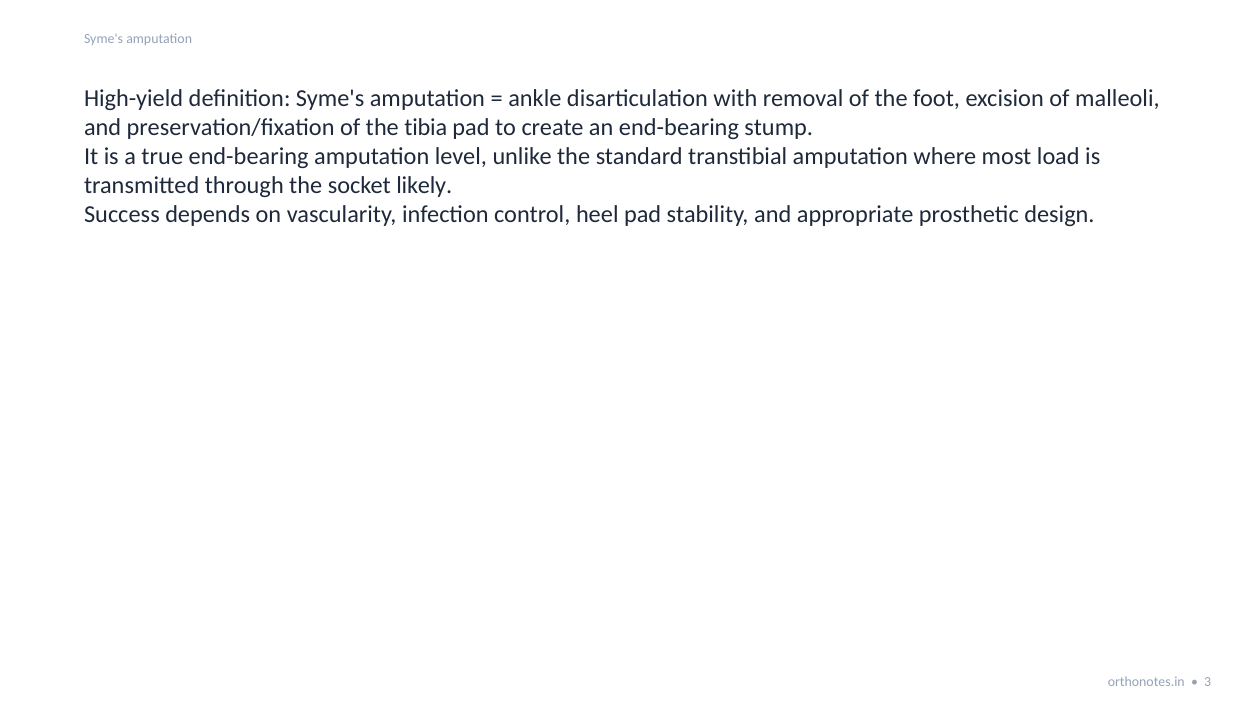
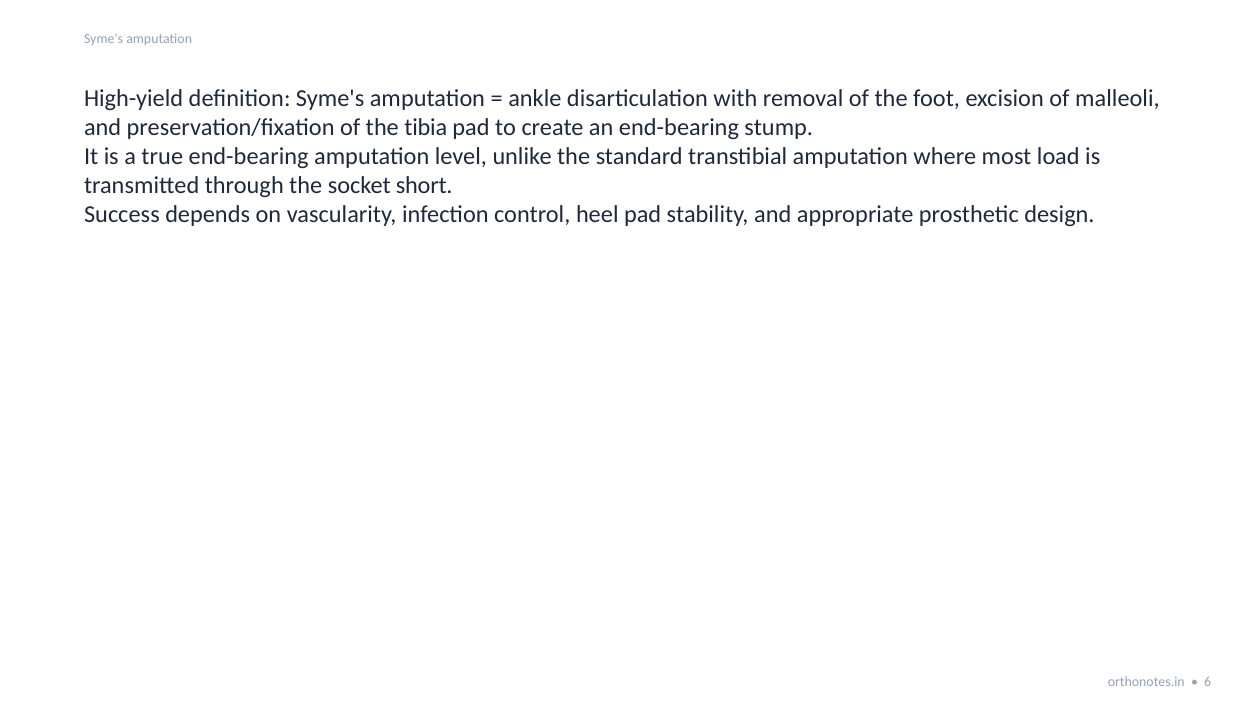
likely: likely -> short
3: 3 -> 6
